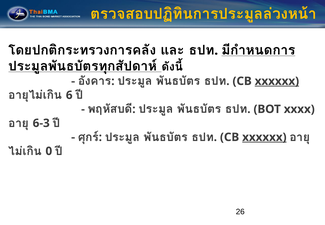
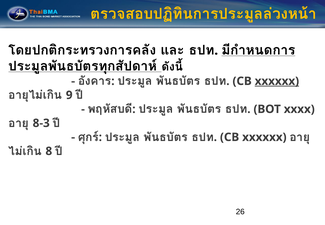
6: 6 -> 9
6-3: 6-3 -> 8-3
xxxxxx at (264, 137) underline: present -> none
0: 0 -> 8
